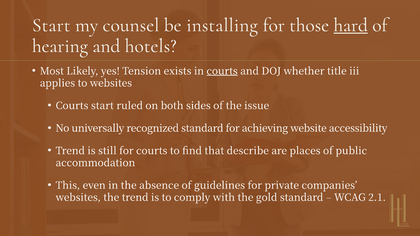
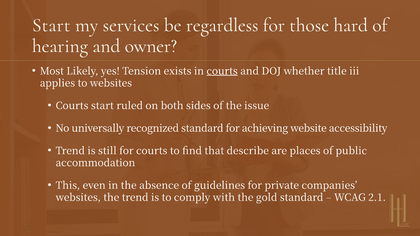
counsel: counsel -> services
installing: installing -> regardless
hard underline: present -> none
hotels: hotels -> owner
